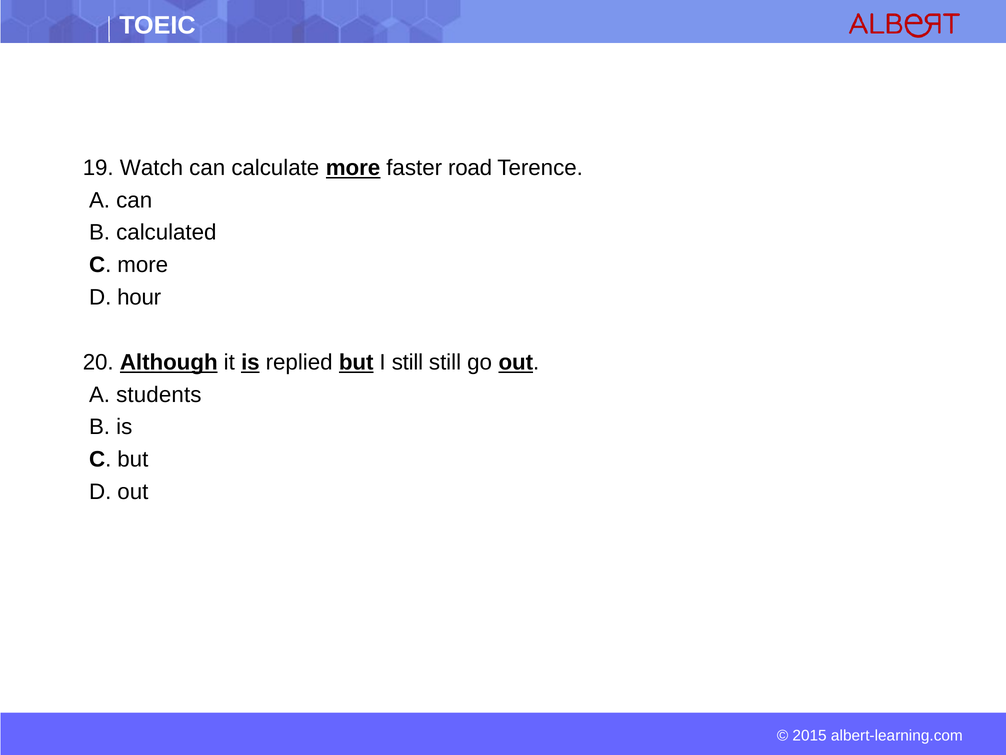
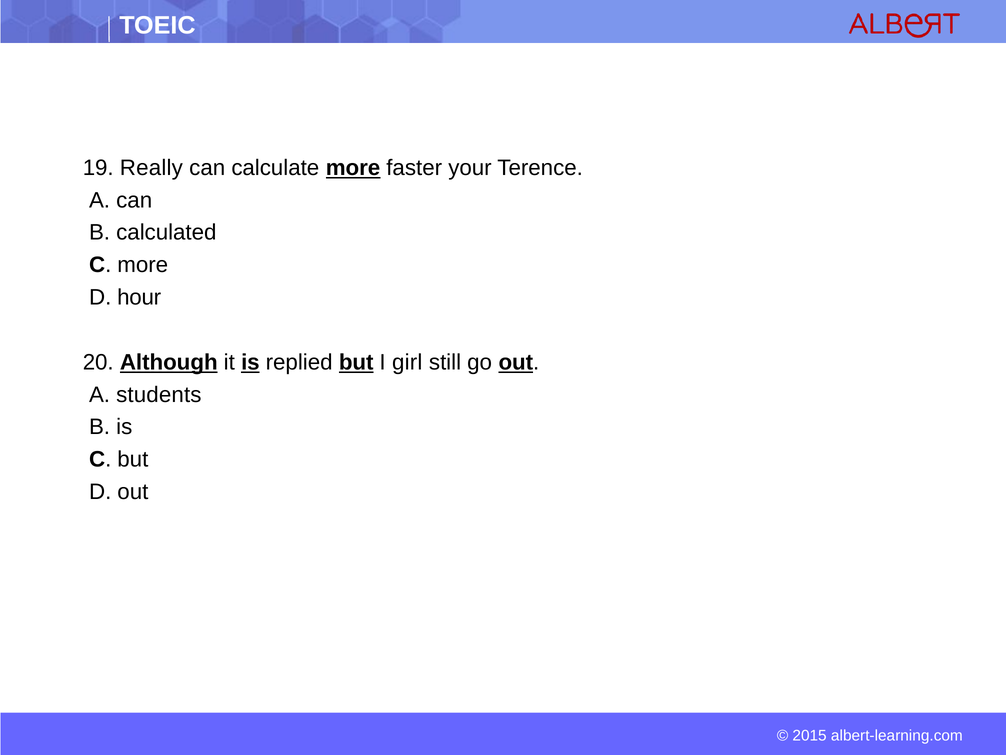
Watch: Watch -> Really
road: road -> your
I still: still -> girl
